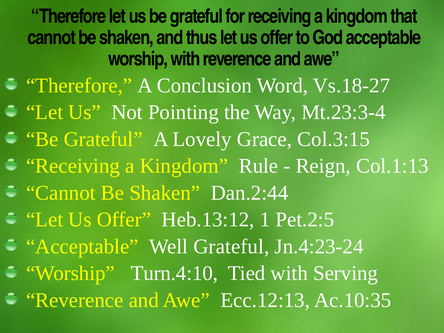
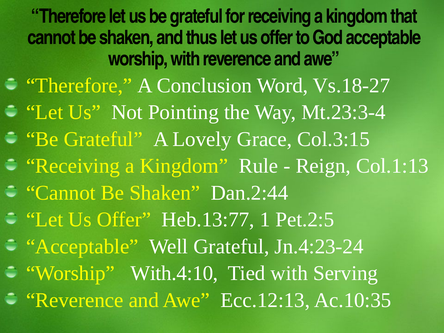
Heb.13:12: Heb.13:12 -> Heb.13:77
Turn.4:10: Turn.4:10 -> With.4:10
